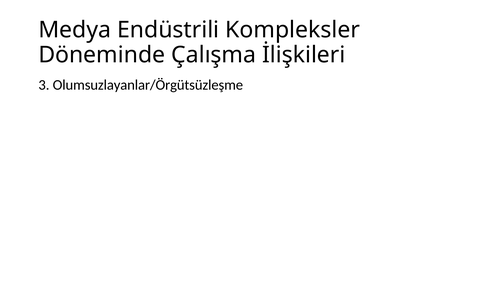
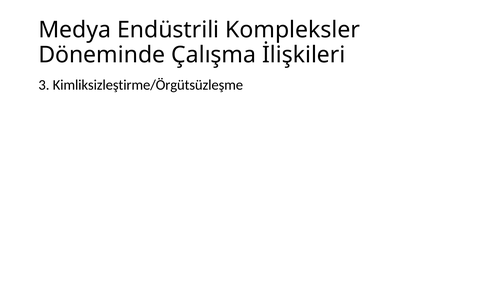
Olumsuzlayanlar/Örgütsüzleşme: Olumsuzlayanlar/Örgütsüzleşme -> Kimliksizleştirme/Örgütsüzleşme
